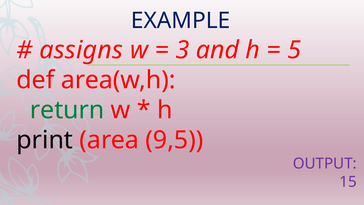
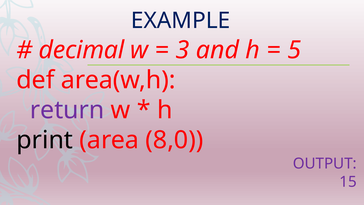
assigns: assigns -> decimal
return colour: green -> purple
9,5: 9,5 -> 8,0
